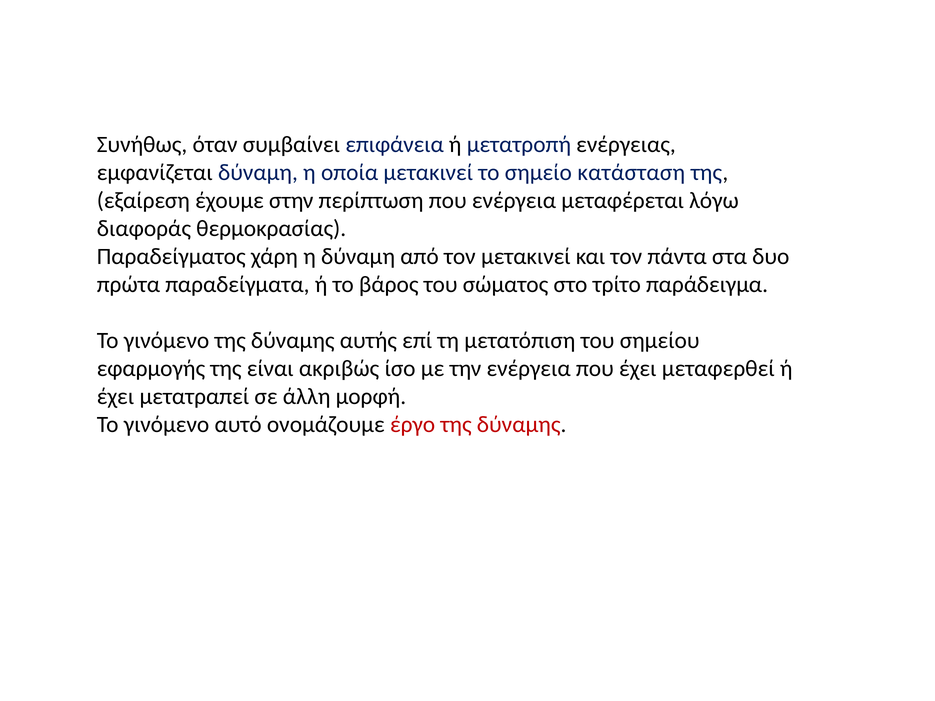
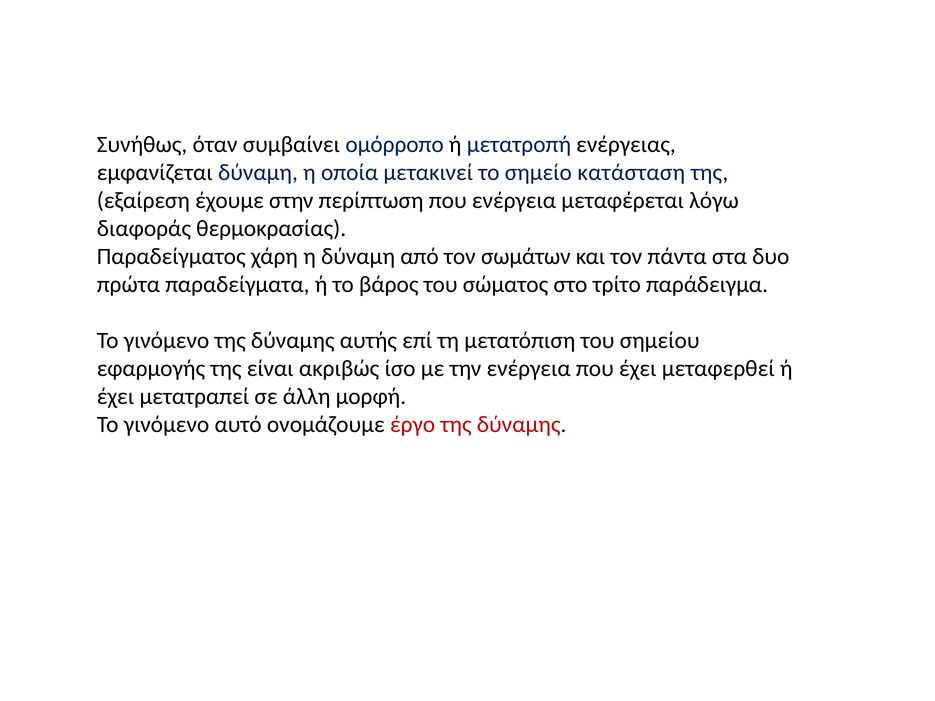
επιφάνεια: επιφάνεια -> ομόρροπο
τον μετακινεί: μετακινεί -> σωμάτων
